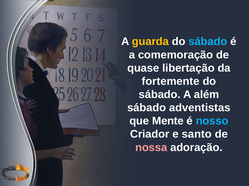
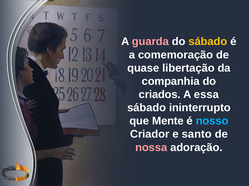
guarda colour: yellow -> pink
sábado at (208, 42) colour: light blue -> yellow
fortemente: fortemente -> companhia
sábado at (160, 95): sábado -> criados
além: além -> essa
adventistas: adventistas -> ininterrupto
